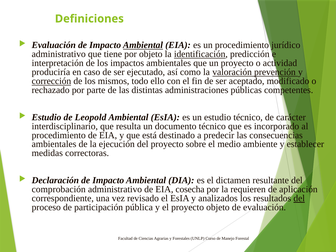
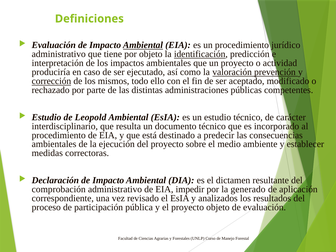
cosecha: cosecha -> impedir
requieren: requieren -> generado
del at (299, 198) underline: present -> none
